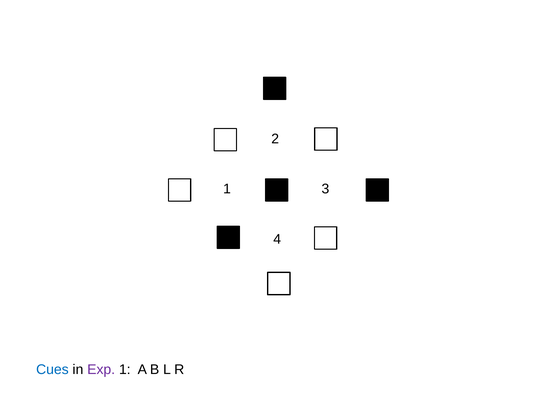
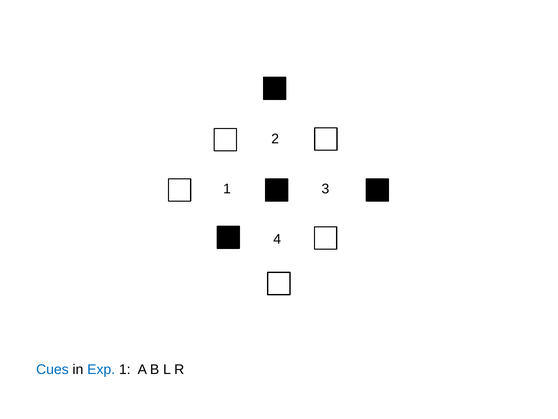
Exp colour: purple -> blue
